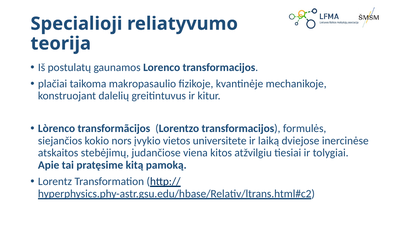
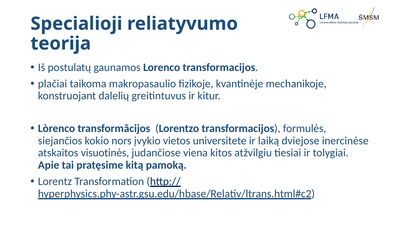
stebėjimų: stebėjimų -> visuotinės
